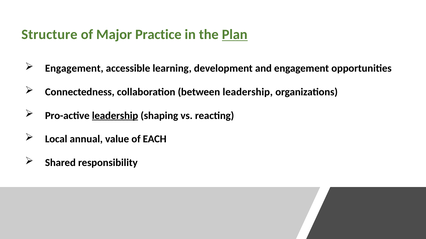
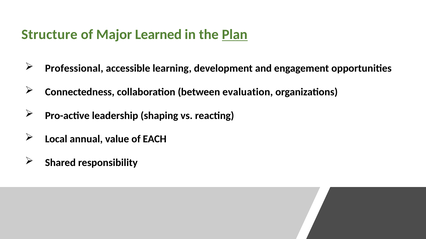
Practice: Practice -> Learned
Engagement at (74, 69): Engagement -> Professional
between leadership: leadership -> evaluation
leadership at (115, 116) underline: present -> none
